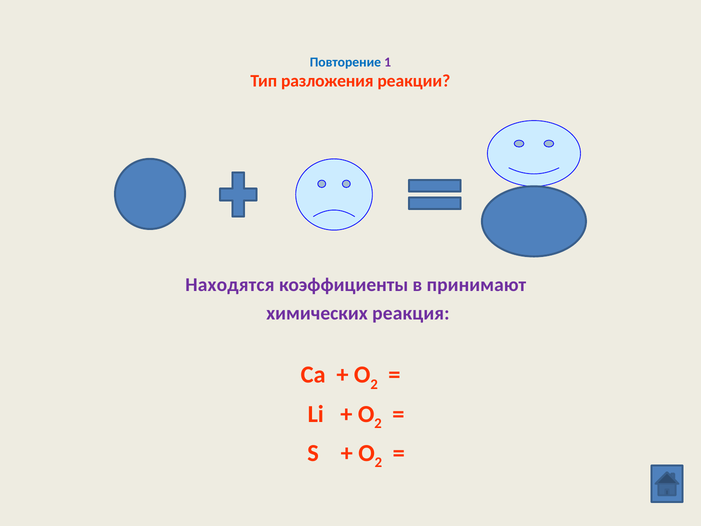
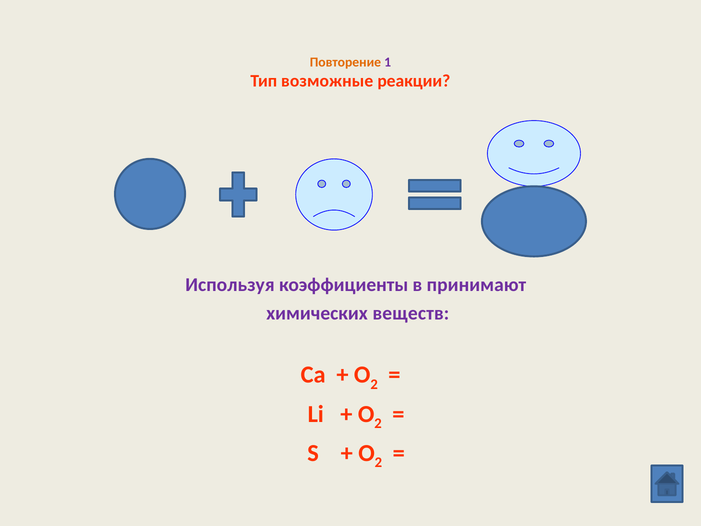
Повторение colour: blue -> orange
разложения: разложения -> возможные
Находятся: Находятся -> Используя
реакция: реакция -> веществ
